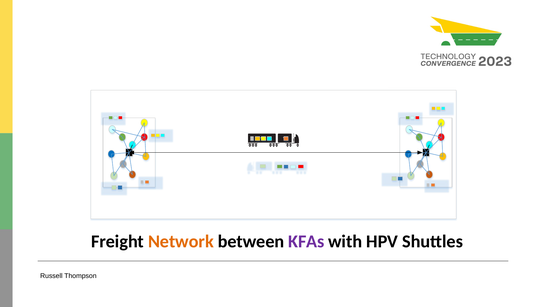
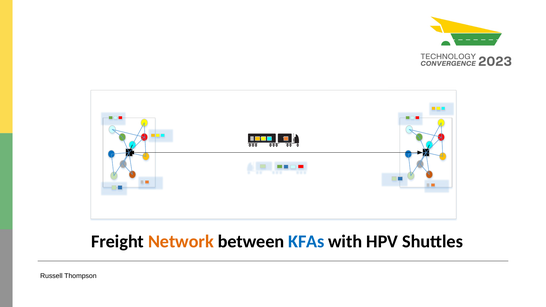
KFAs colour: purple -> blue
